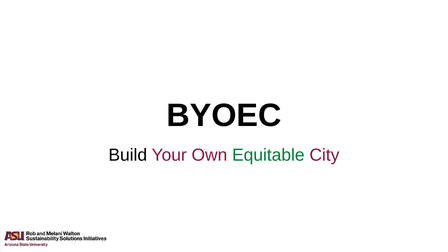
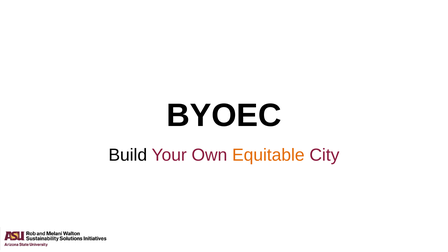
Equitable colour: green -> orange
